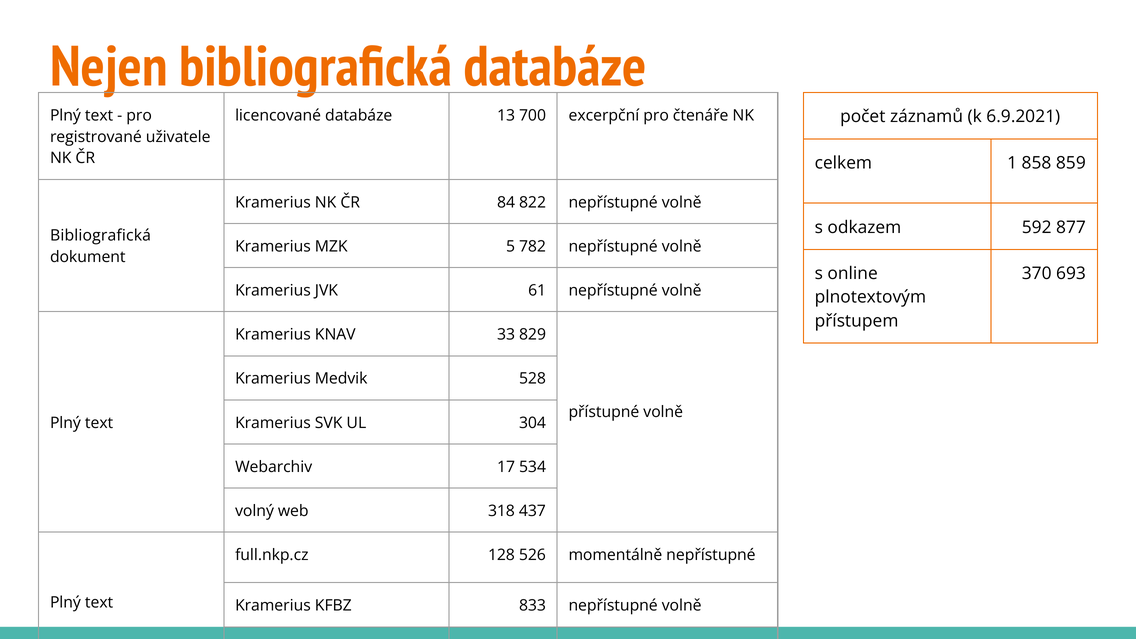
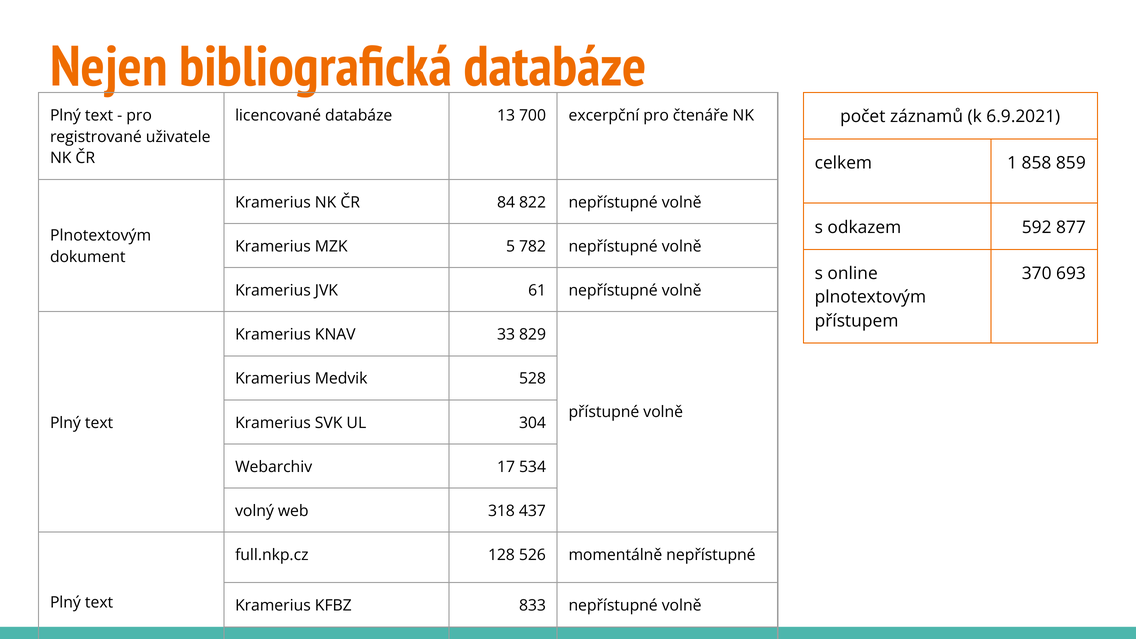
Bibliografická at (101, 236): Bibliografická -> Plnotextovým
